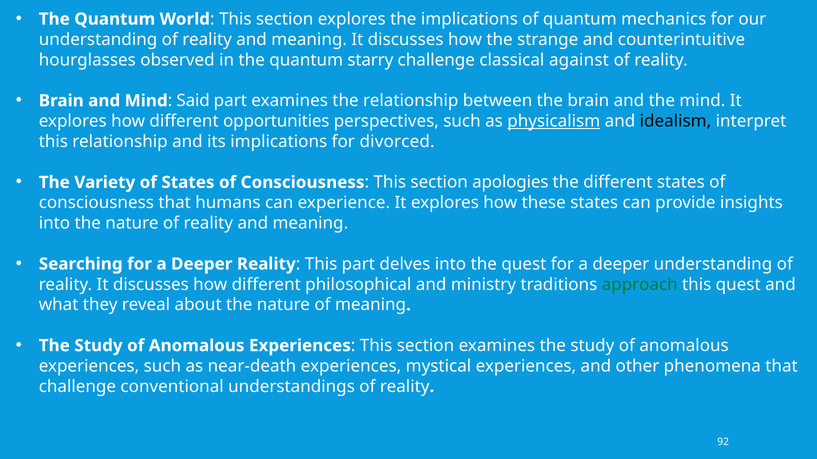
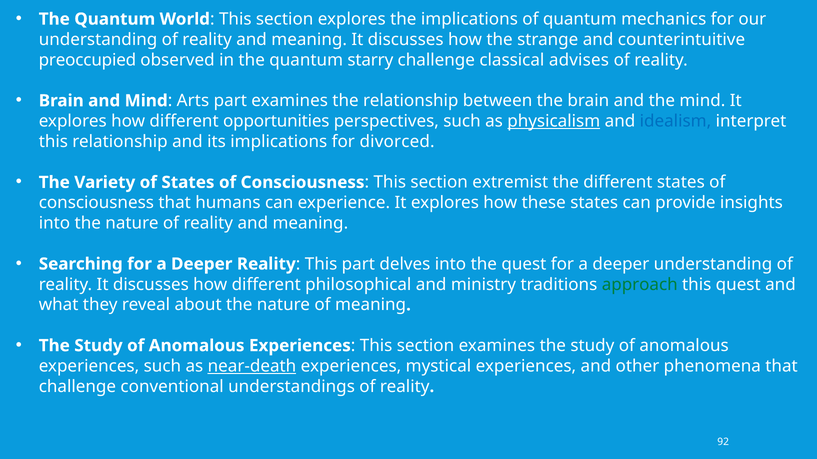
hourglasses: hourglasses -> preoccupied
against: against -> advises
Said: Said -> Arts
idealism colour: black -> blue
apologies: apologies -> extremist
near-death underline: none -> present
